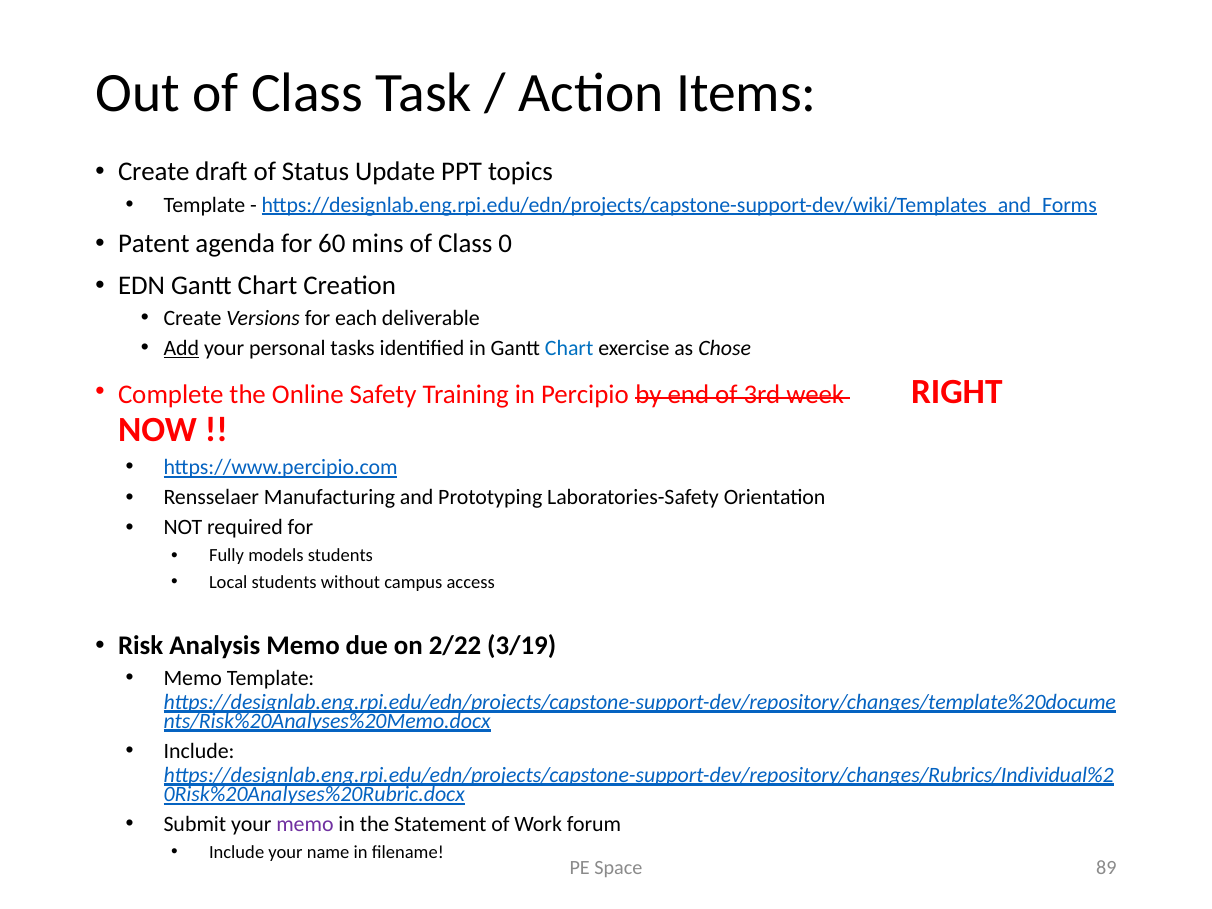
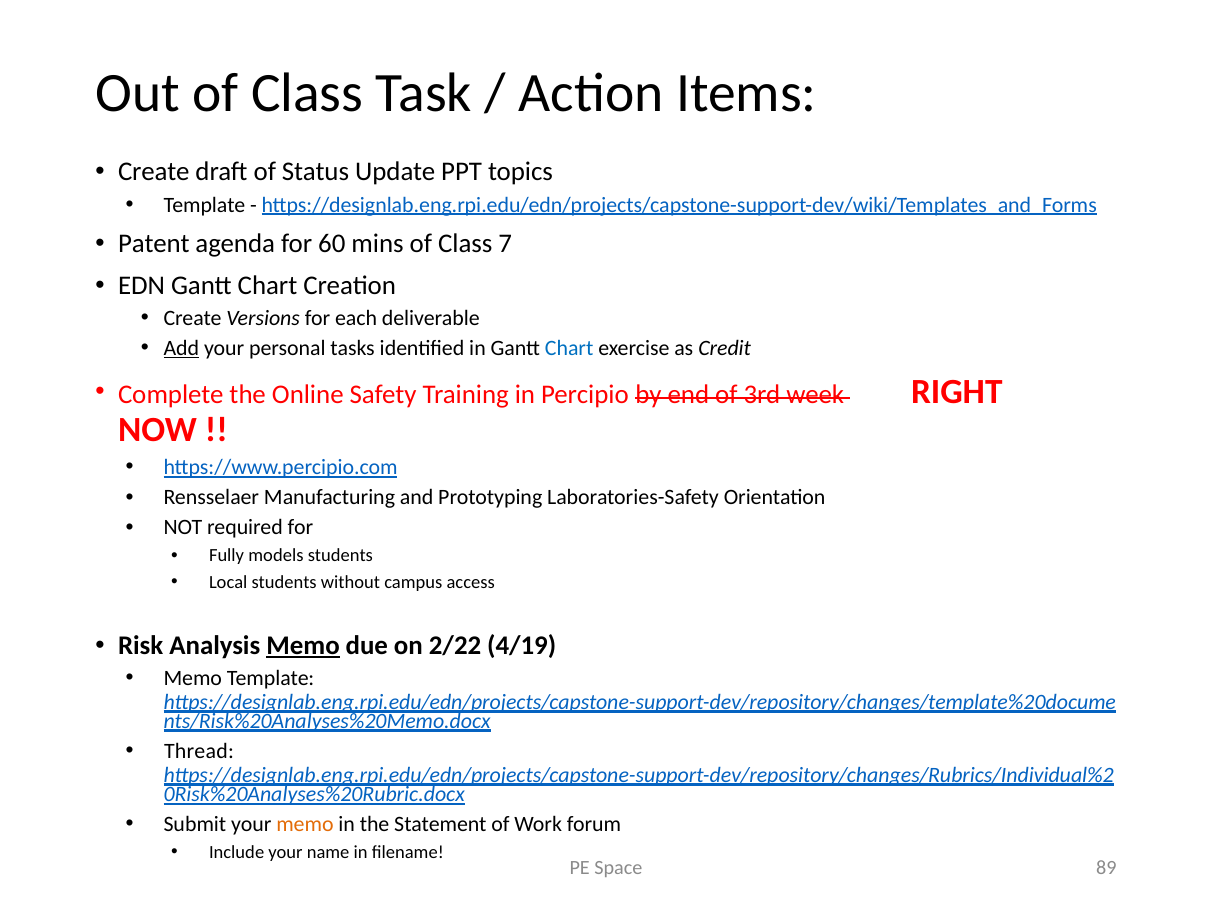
0: 0 -> 7
Chose: Chose -> Credit
Memo at (303, 645) underline: none -> present
3/19: 3/19 -> 4/19
Include at (199, 751): Include -> Thread
memo at (305, 824) colour: purple -> orange
